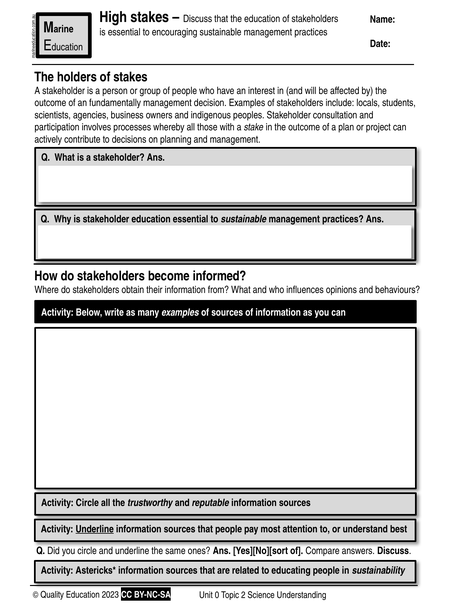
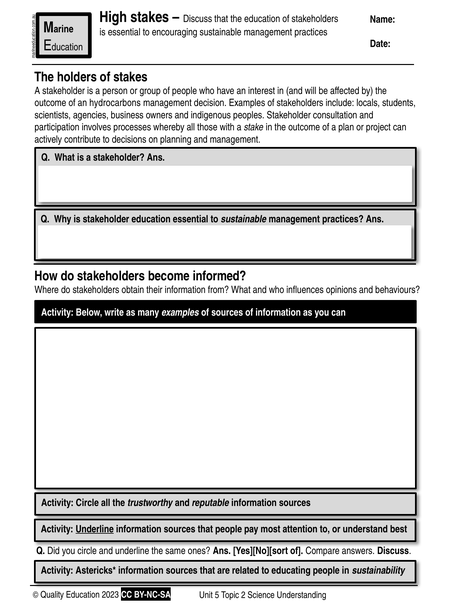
fundamentally: fundamentally -> hydrocarbons
0: 0 -> 5
